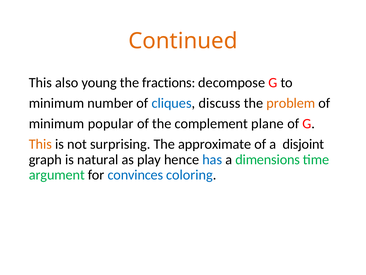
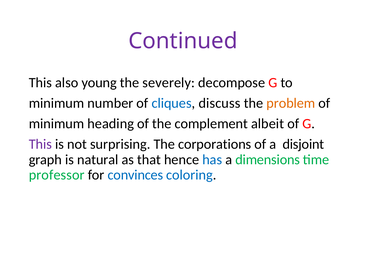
Continued colour: orange -> purple
fractions: fractions -> severely
popular: popular -> heading
plane: plane -> albeit
This at (40, 144) colour: orange -> purple
approximate: approximate -> corporations
play: play -> that
argument: argument -> professor
